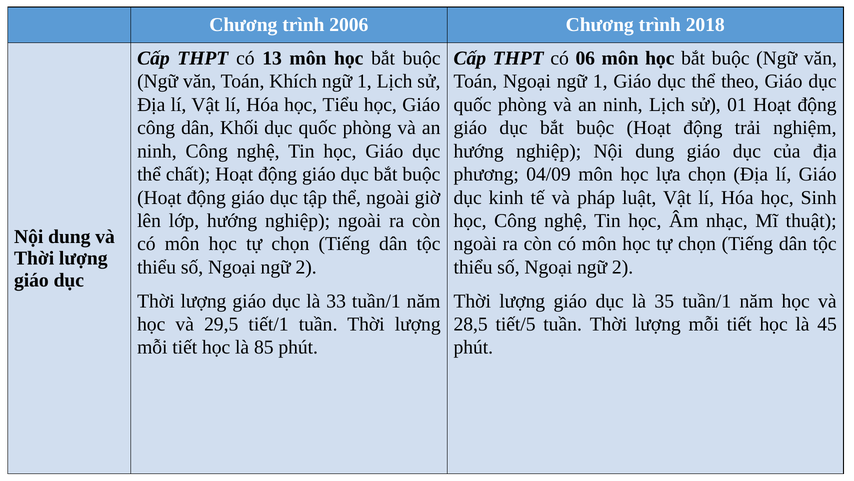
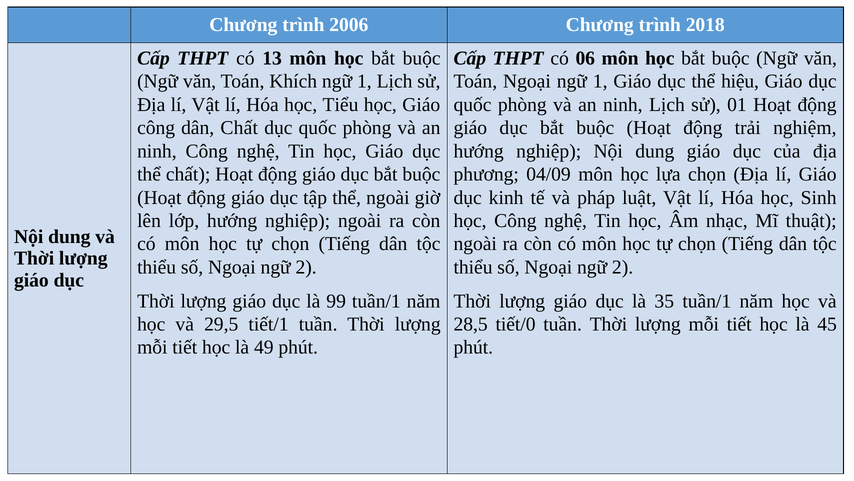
theo: theo -> hiệu
dân Khối: Khối -> Chất
33: 33 -> 99
tiết/5: tiết/5 -> tiết/0
85: 85 -> 49
